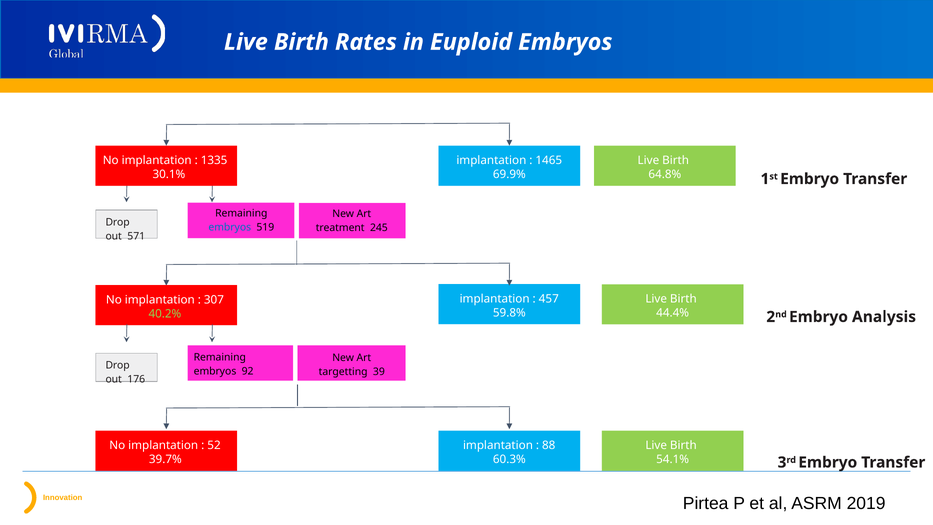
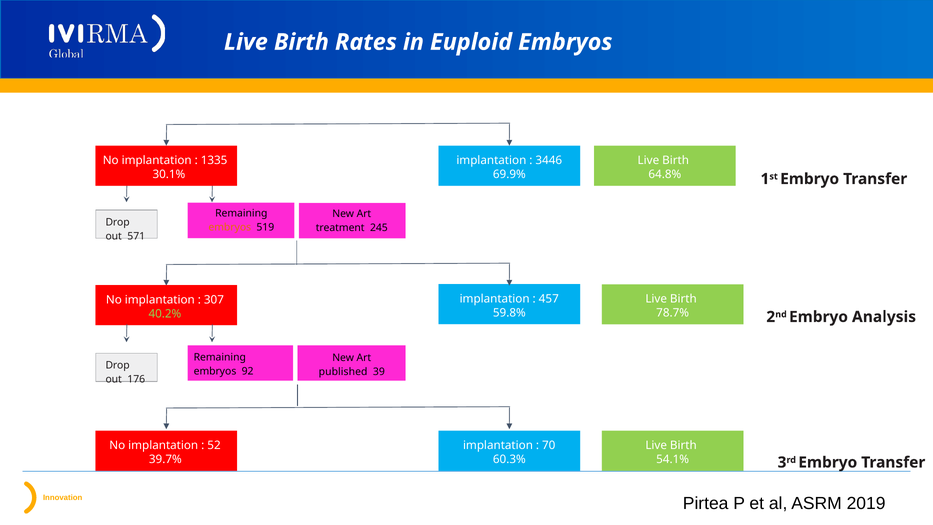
1465: 1465 -> 3446
embryos at (230, 227) colour: blue -> orange
44.4%: 44.4% -> 78.7%
targetting: targetting -> published
88: 88 -> 70
